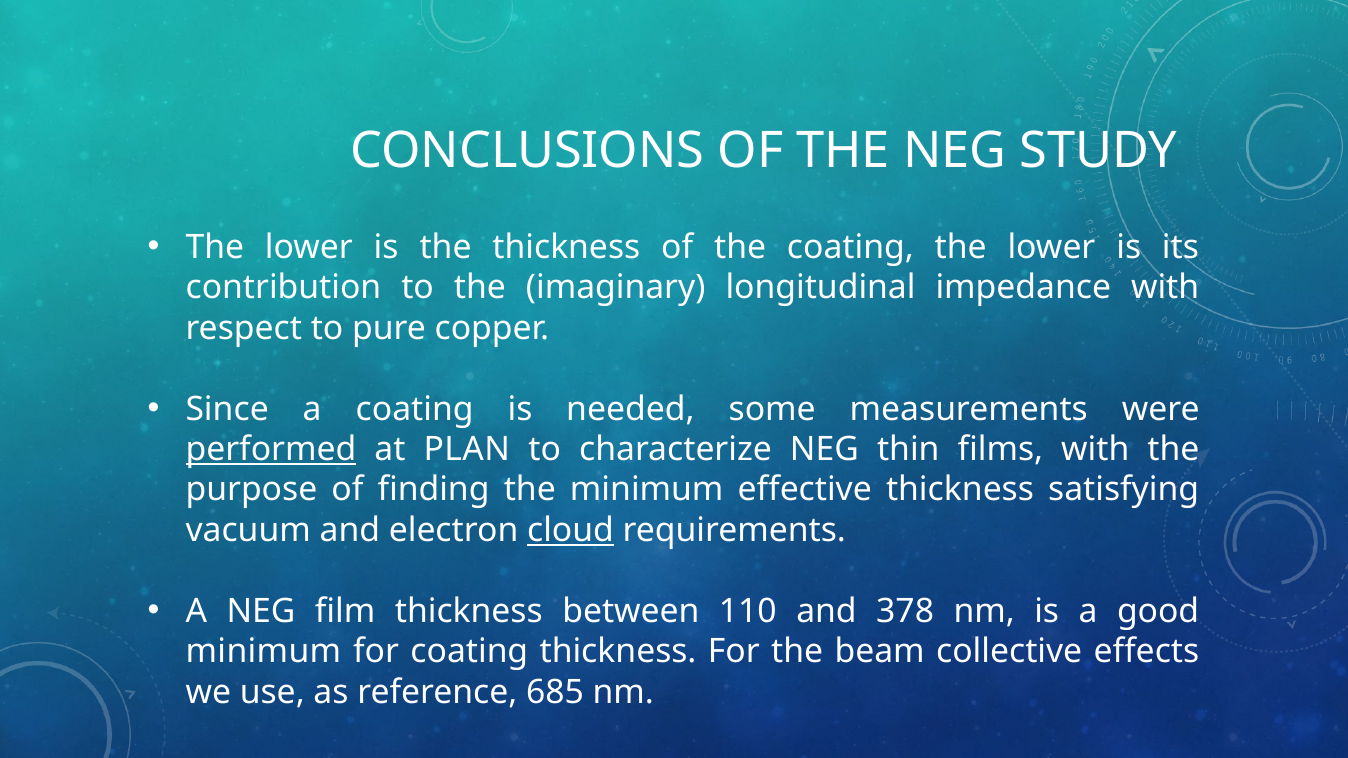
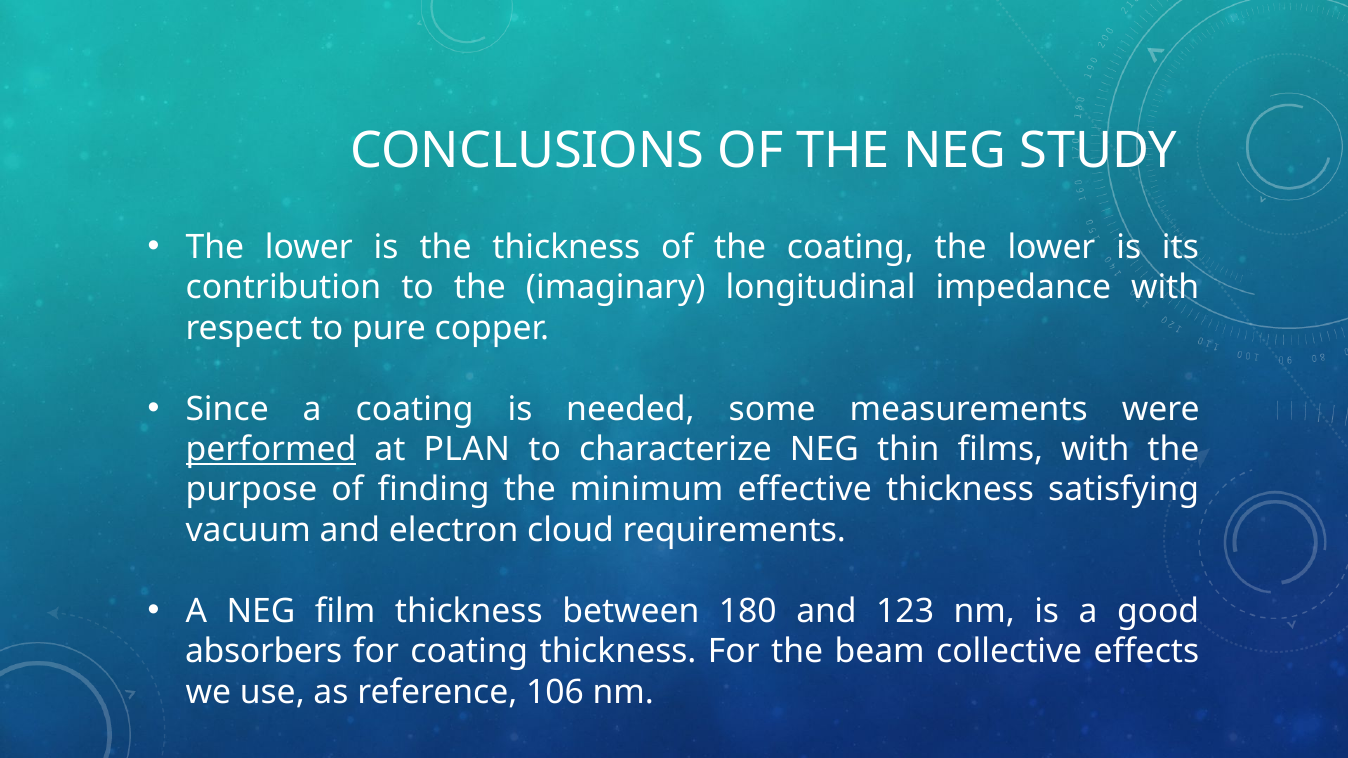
cloud underline: present -> none
110: 110 -> 180
378: 378 -> 123
minimum at (263, 652): minimum -> absorbers
685: 685 -> 106
